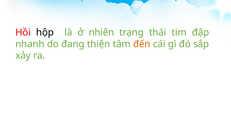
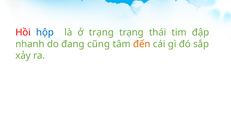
hộp colour: black -> blue
ở nhiên: nhiên -> trạng
thiện: thiện -> cũng
